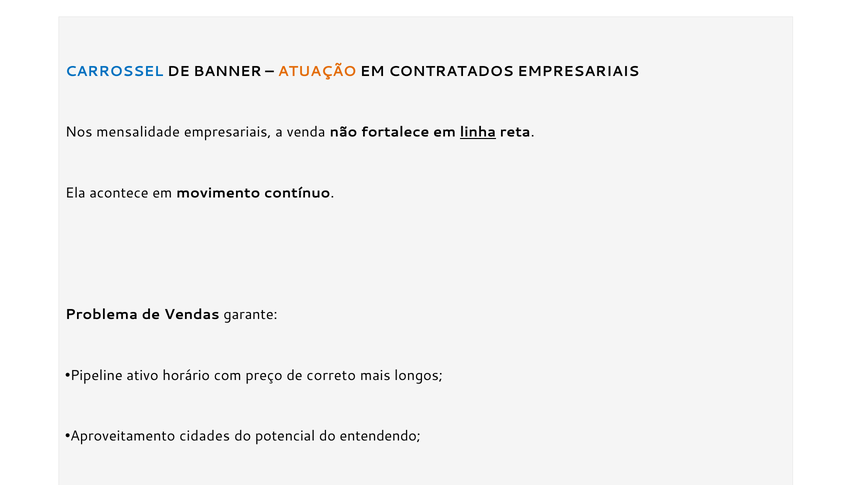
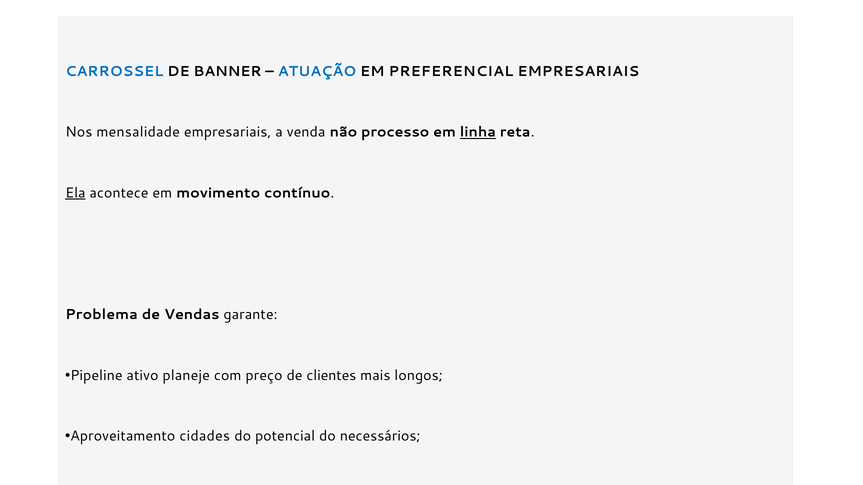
ATUAÇÃO colour: orange -> blue
CONTRATADOS: CONTRATADOS -> PREFERENCIAL
fortalece: fortalece -> processo
Ela underline: none -> present
horário: horário -> planeje
correto: correto -> clientes
entendendo: entendendo -> necessários
